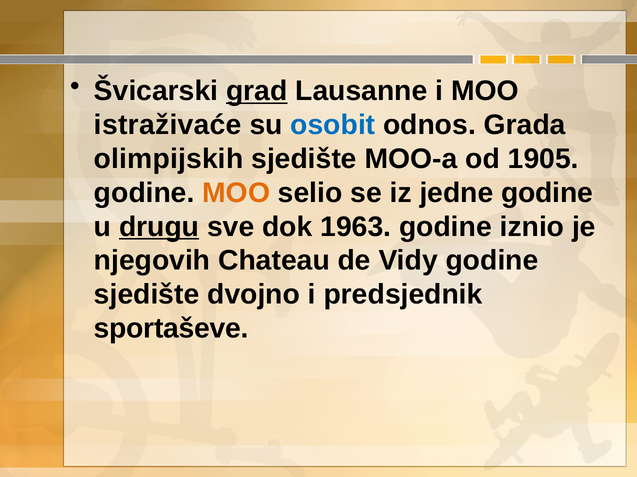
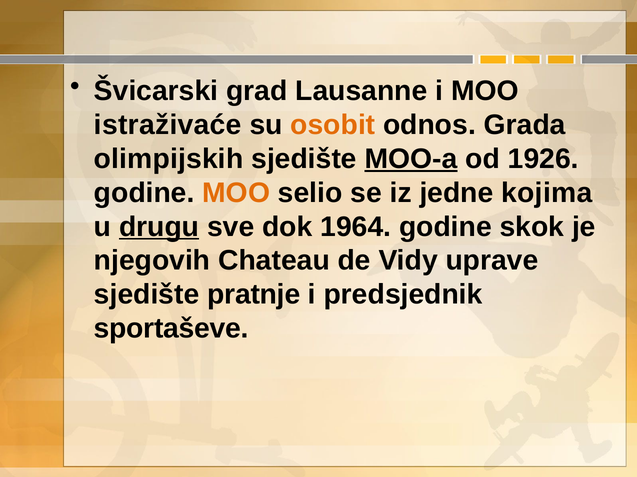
grad underline: present -> none
osobit colour: blue -> orange
MOO-a underline: none -> present
1905: 1905 -> 1926
jedne godine: godine -> kojima
1963: 1963 -> 1964
iznio: iznio -> skok
Vidy godine: godine -> uprave
dvojno: dvojno -> pratnje
